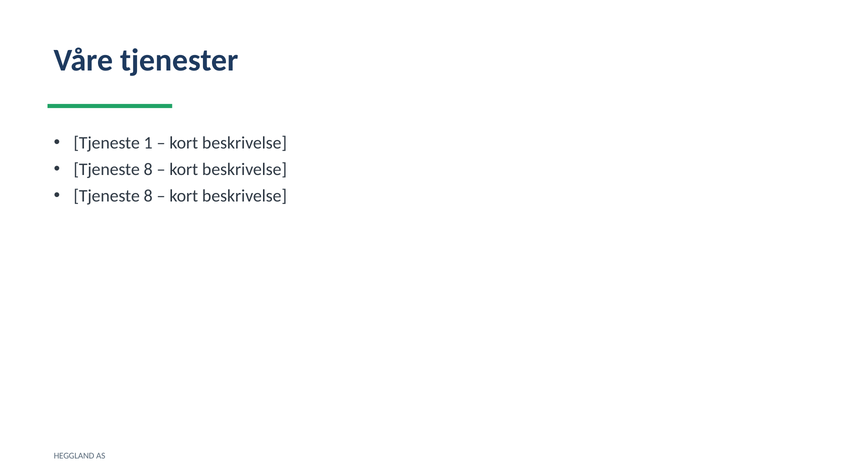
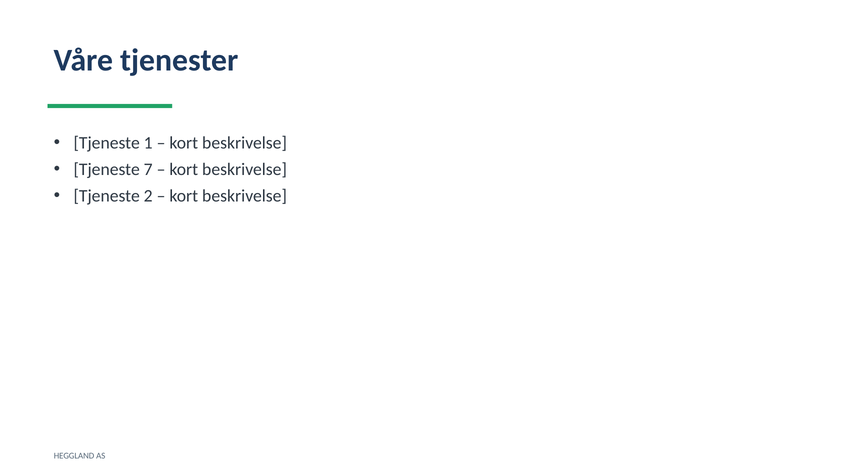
8 at (148, 170): 8 -> 7
8 at (148, 196): 8 -> 2
